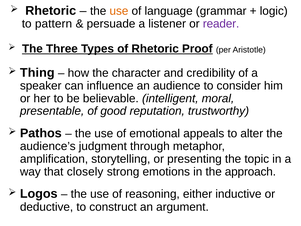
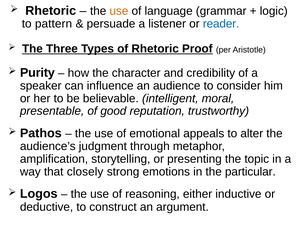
reader colour: purple -> blue
Thing: Thing -> Purity
approach: approach -> particular
